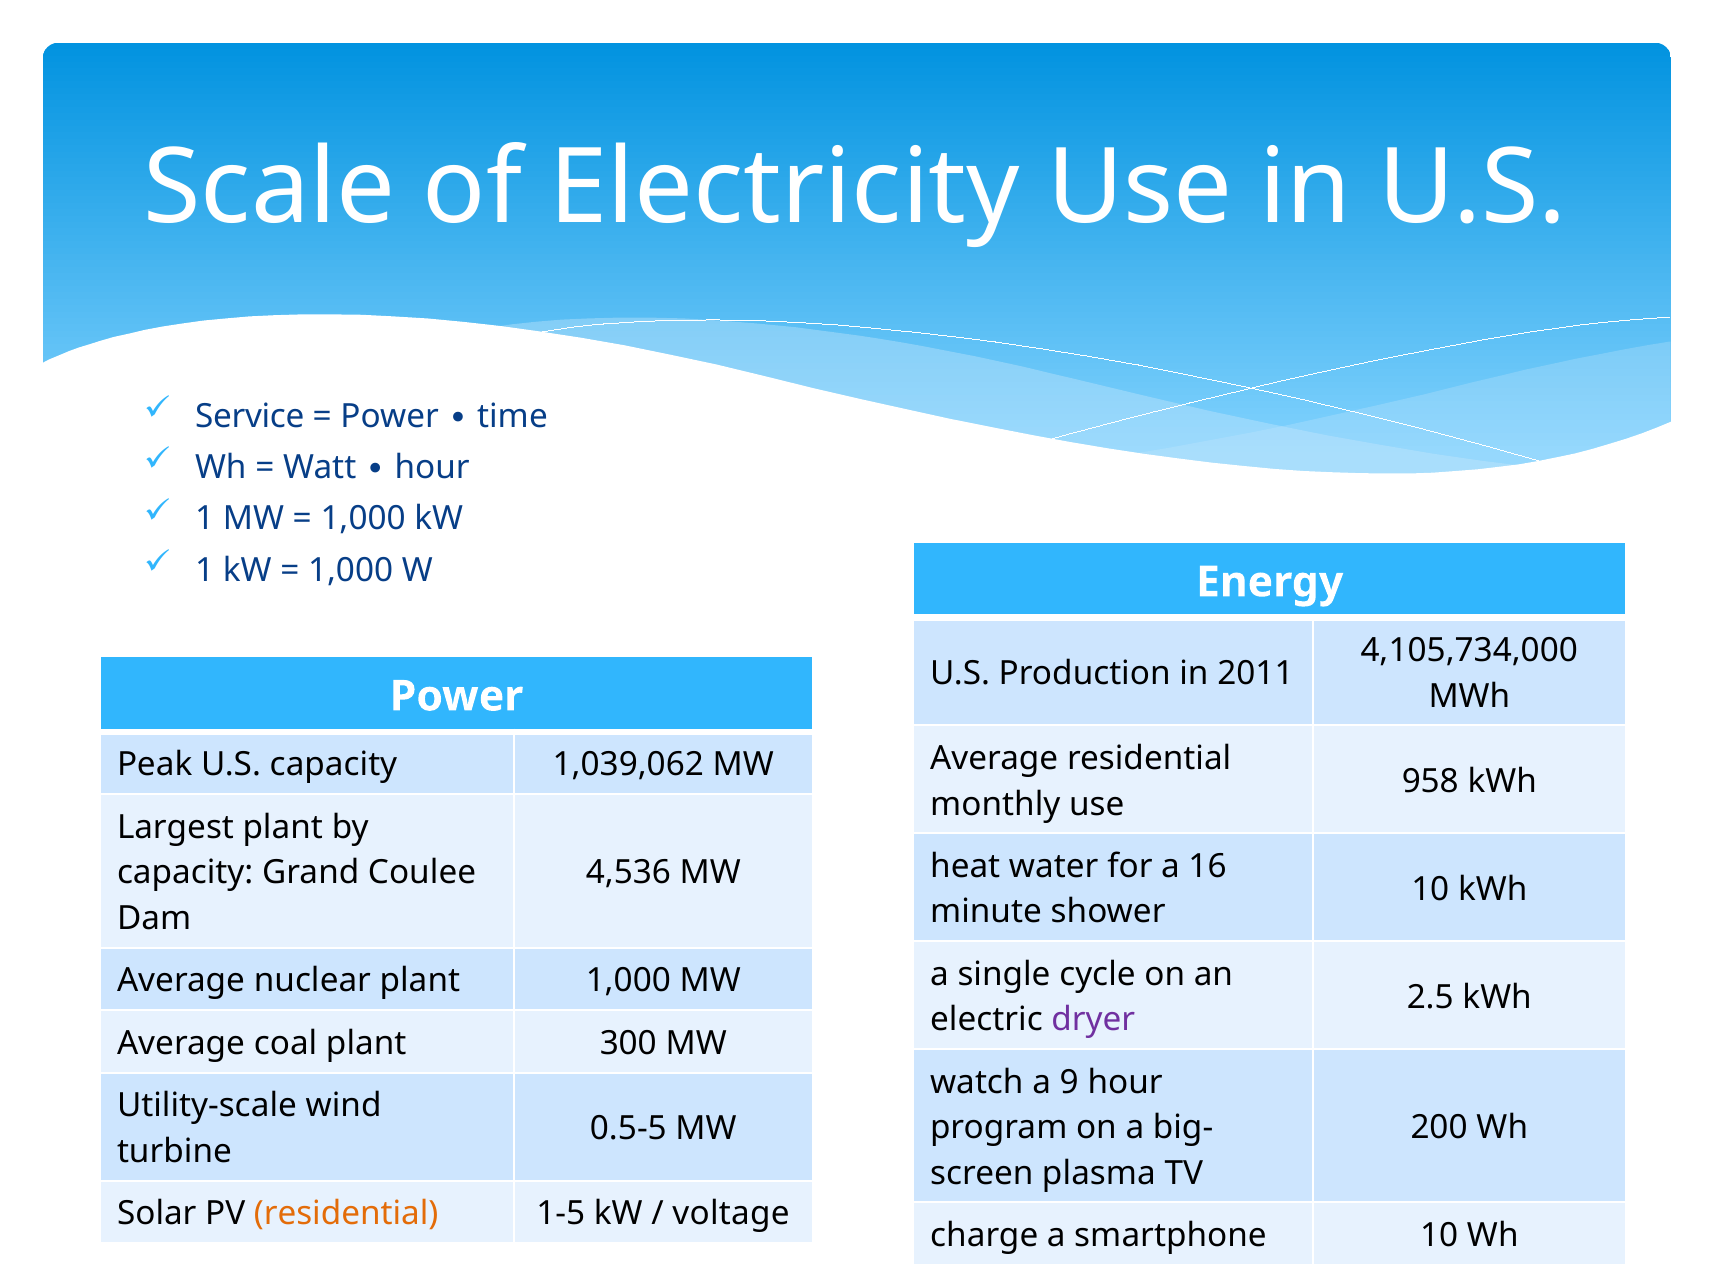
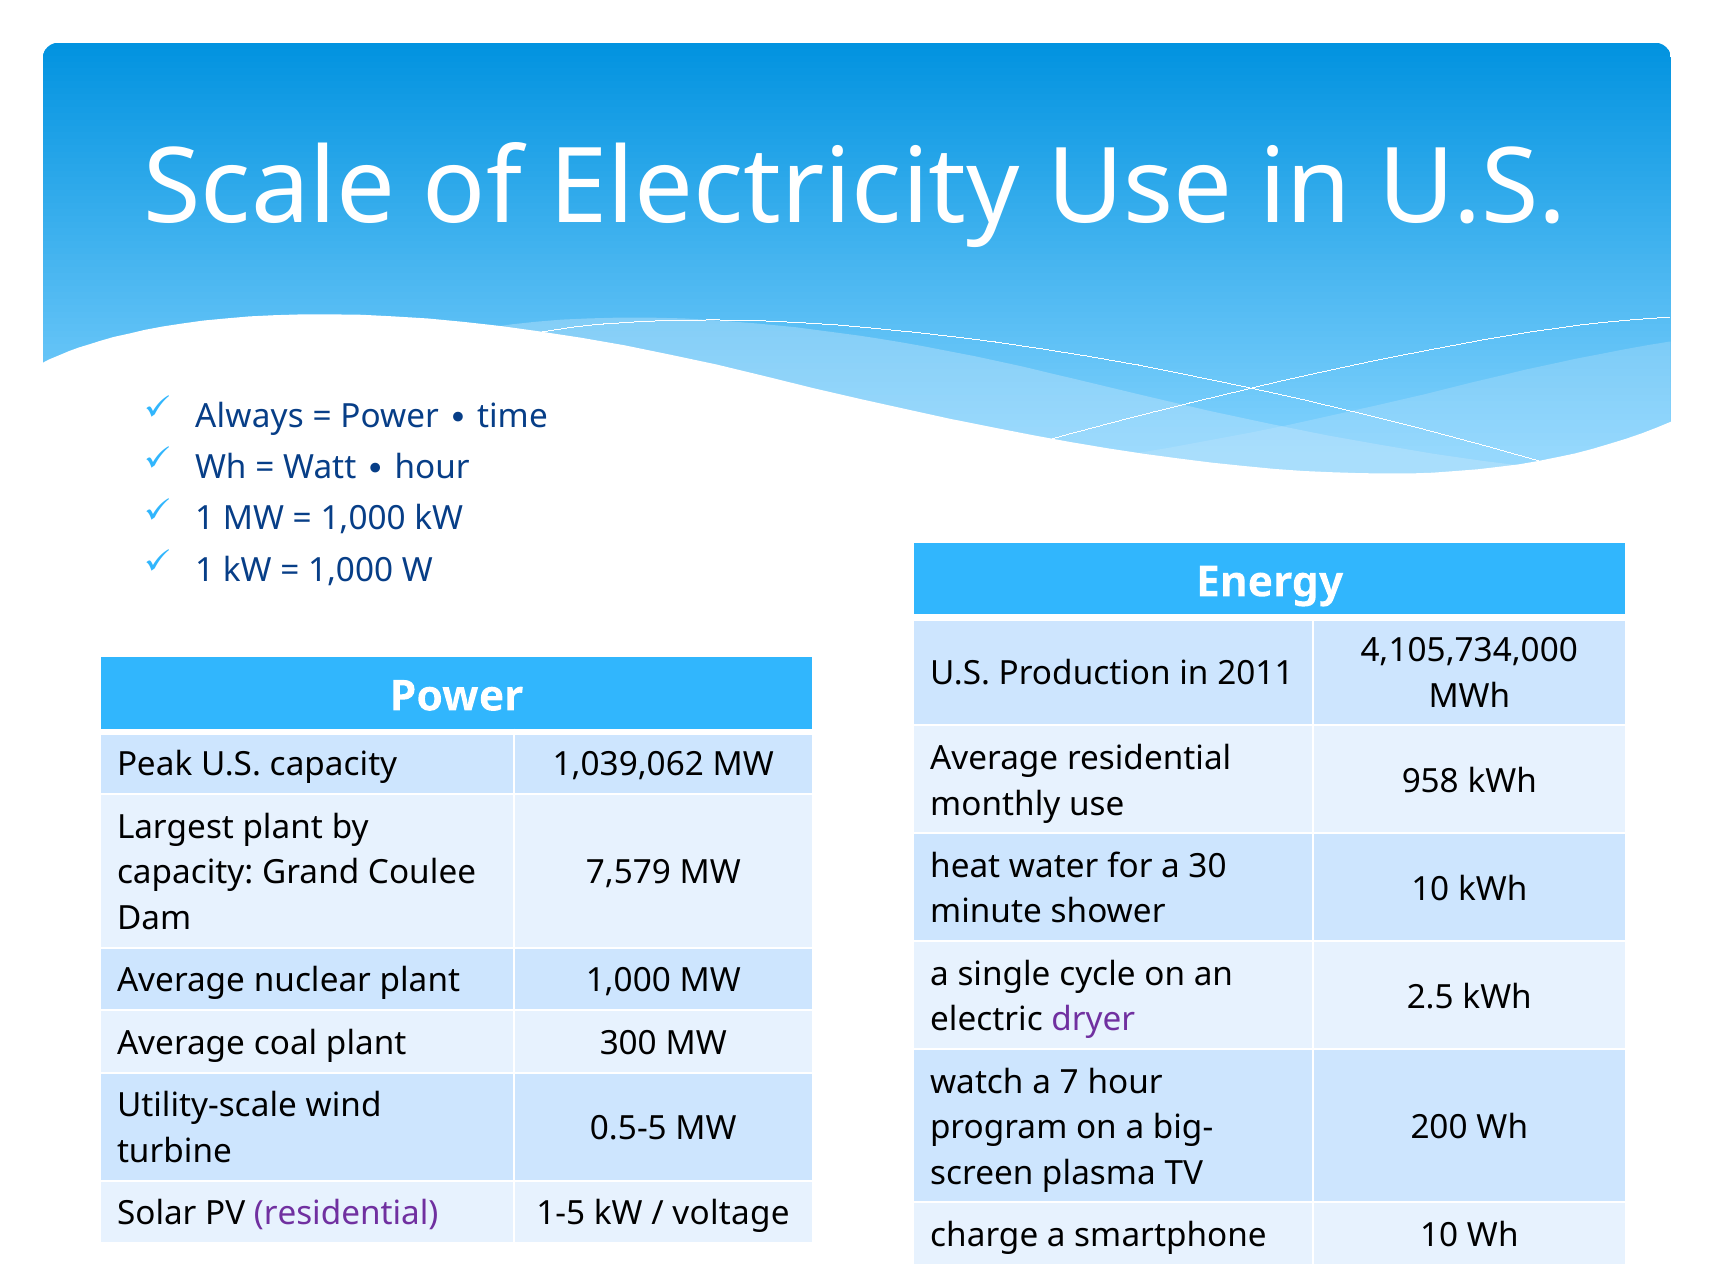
Service: Service -> Always
16: 16 -> 30
4,536: 4,536 -> 7,579
9: 9 -> 7
residential at (346, 1214) colour: orange -> purple
